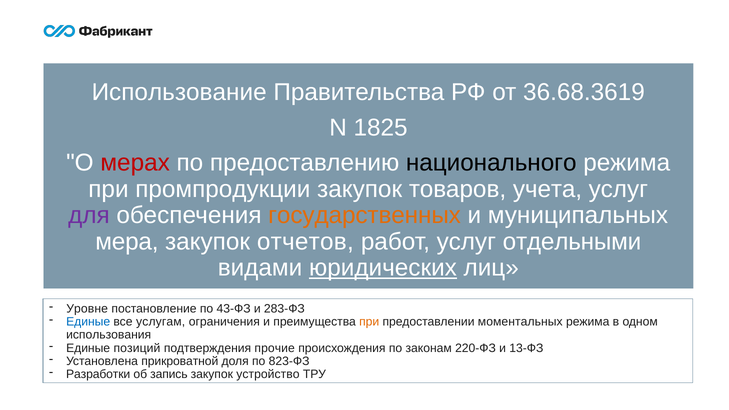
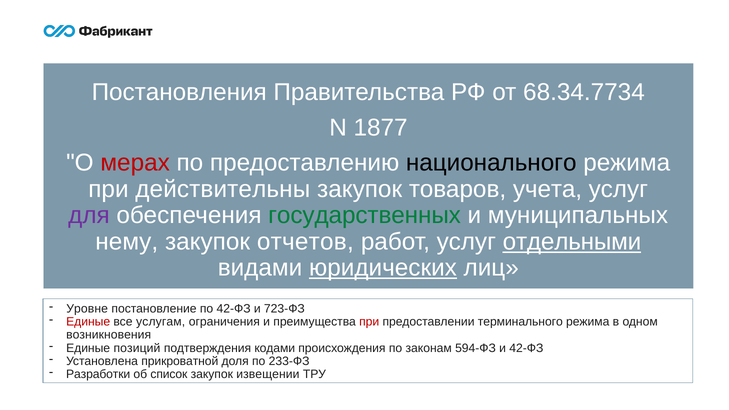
Использование: Использование -> Постановления
36.68.3619: 36.68.3619 -> 68.34.7734
1825: 1825 -> 1877
промпродукции: промпродукции -> действительны
государственных colour: orange -> green
мера: мера -> нему
отдельными underline: none -> present
по 43-ФЗ: 43-ФЗ -> 42-ФЗ
283-ФЗ: 283-ФЗ -> 723-ФЗ
Единые at (88, 322) colour: blue -> red
при at (369, 322) colour: orange -> red
моментальных: моментальных -> терминального
использования: использования -> возникновения
прочие: прочие -> кодами
220-ФЗ: 220-ФЗ -> 594-ФЗ
и 13-ФЗ: 13-ФЗ -> 42-ФЗ
823-ФЗ: 823-ФЗ -> 233-ФЗ
запись: запись -> список
устройство: устройство -> извещении
